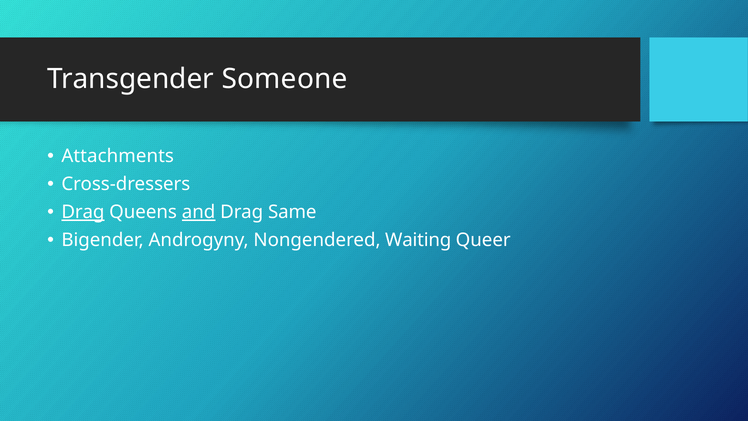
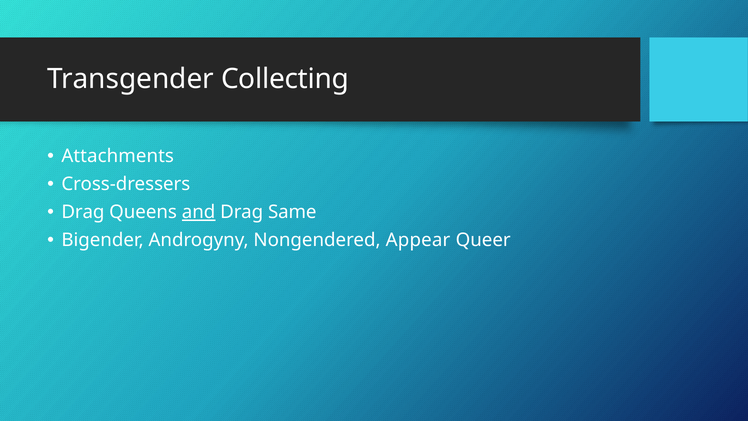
Someone: Someone -> Collecting
Drag at (83, 212) underline: present -> none
Waiting: Waiting -> Appear
